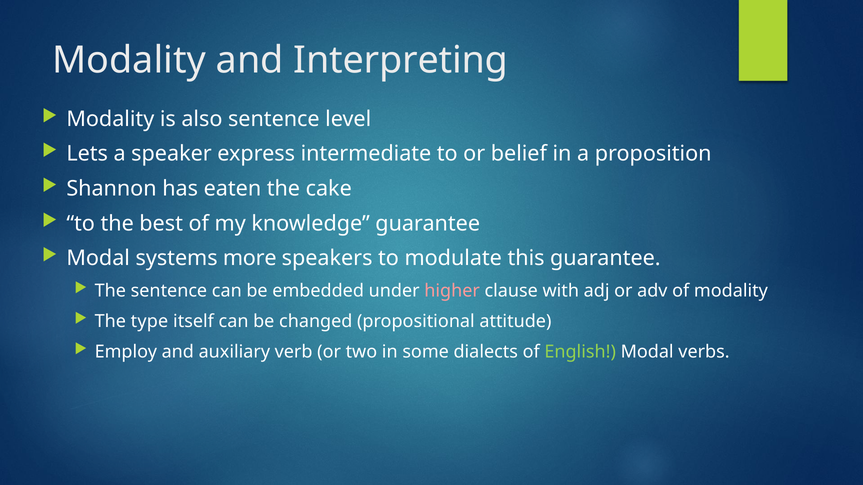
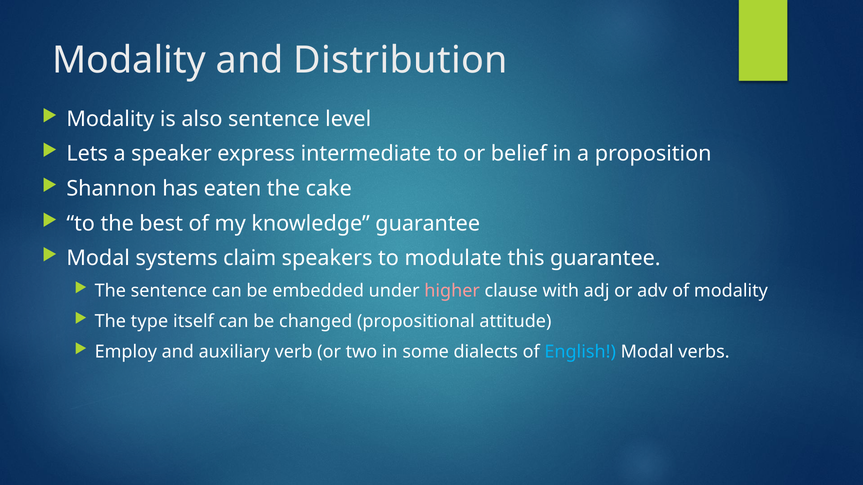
Interpreting: Interpreting -> Distribution
more: more -> claim
English colour: light green -> light blue
